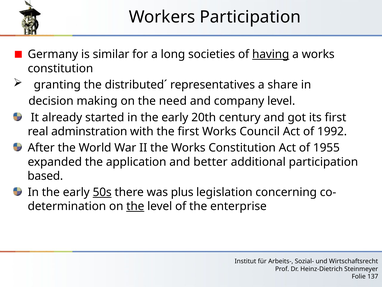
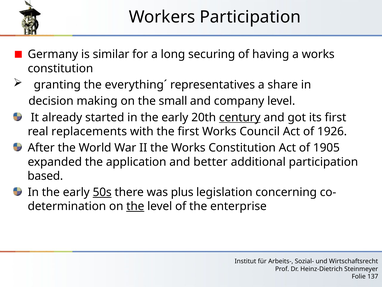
societies: societies -> securing
having underline: present -> none
distributed´: distributed´ -> everything´
need: need -> small
century underline: none -> present
adminstration: adminstration -> replacements
1992: 1992 -> 1926
1955: 1955 -> 1905
